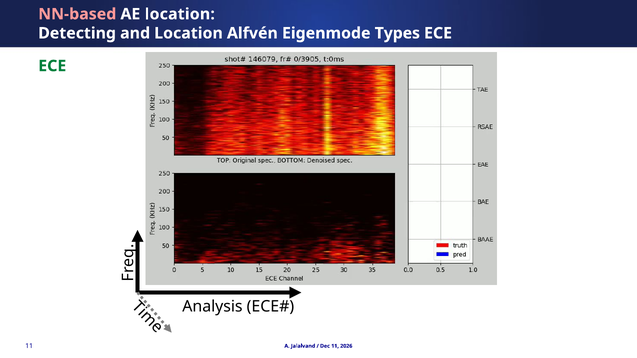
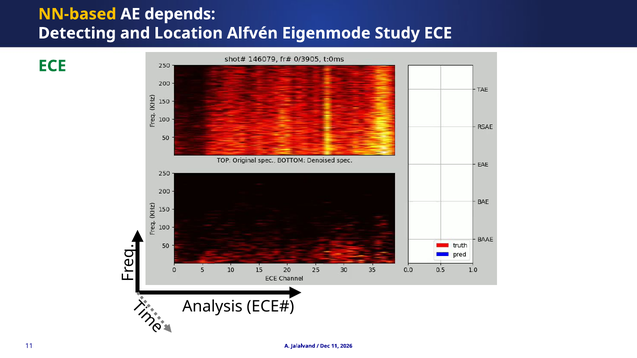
NN-based colour: pink -> yellow
AE location: location -> depends
Types: Types -> Study
